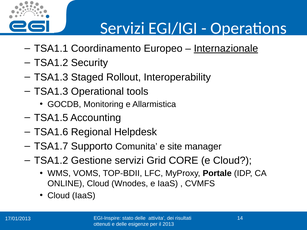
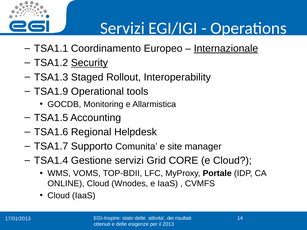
Security underline: none -> present
TSA1.3 at (51, 92): TSA1.3 -> TSA1.9
TSA1.2 at (51, 161): TSA1.2 -> TSA1.4
